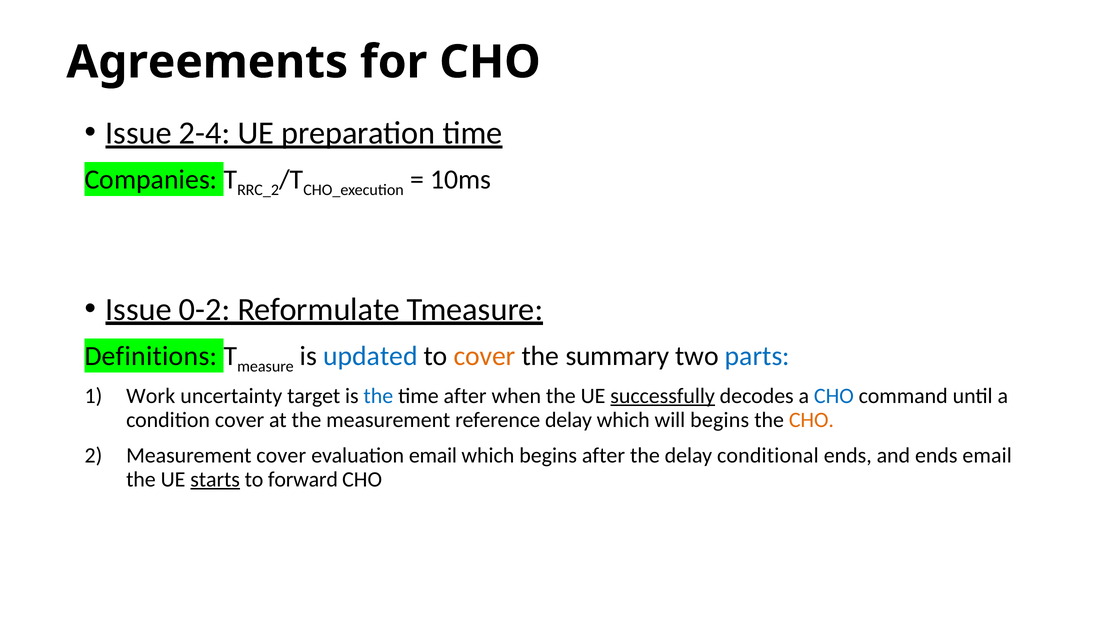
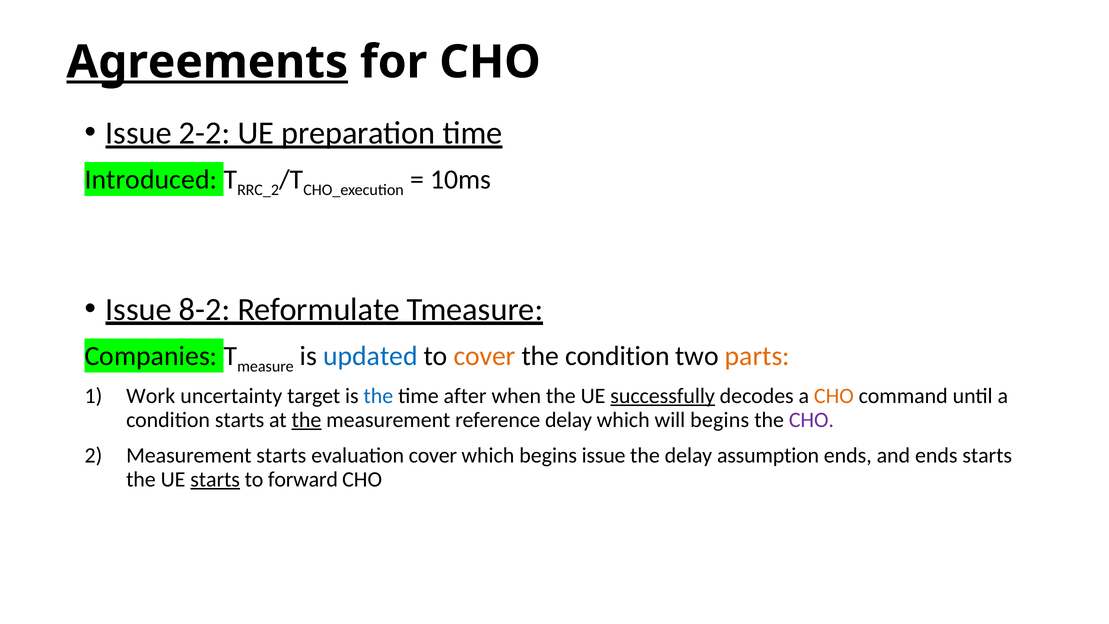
Agreements underline: none -> present
2-4: 2-4 -> 2-2
Companies: Companies -> Introduced
0-2: 0-2 -> 8-2
Definitions: Definitions -> Companies
the summary: summary -> condition
parts colour: blue -> orange
CHO at (834, 396) colour: blue -> orange
condition cover: cover -> starts
the at (306, 420) underline: none -> present
CHO at (811, 420) colour: orange -> purple
Measurement cover: cover -> starts
evaluation email: email -> cover
begins after: after -> issue
conditional: conditional -> assumption
ends email: email -> starts
